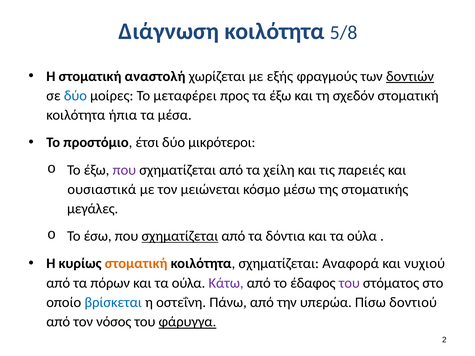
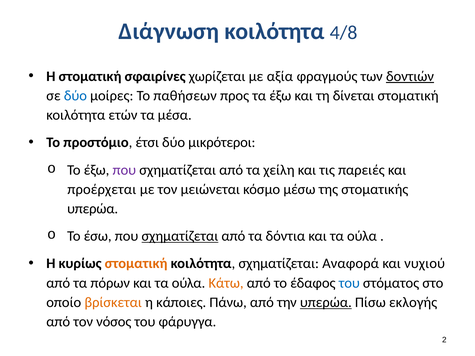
5/8: 5/8 -> 4/8
αναστολή: αναστολή -> σφαιρίνες
εξής: εξής -> αξία
μεταφέρει: μεταφέρει -> παθήσεων
σχεδόν: σχεδόν -> δίνεται
ήπια: ήπια -> ετών
ουσιαστικά: ουσιαστικά -> προέρχεται
μεγάλες at (93, 209): μεγάλες -> υπερώα
Κάτω colour: purple -> orange
του at (349, 283) colour: purple -> blue
βρίσκεται colour: blue -> orange
οστεΐνη: οστεΐνη -> κάποιες
υπερώα at (326, 303) underline: none -> present
δοντιού: δοντιού -> εκλογής
φάρυγγα underline: present -> none
